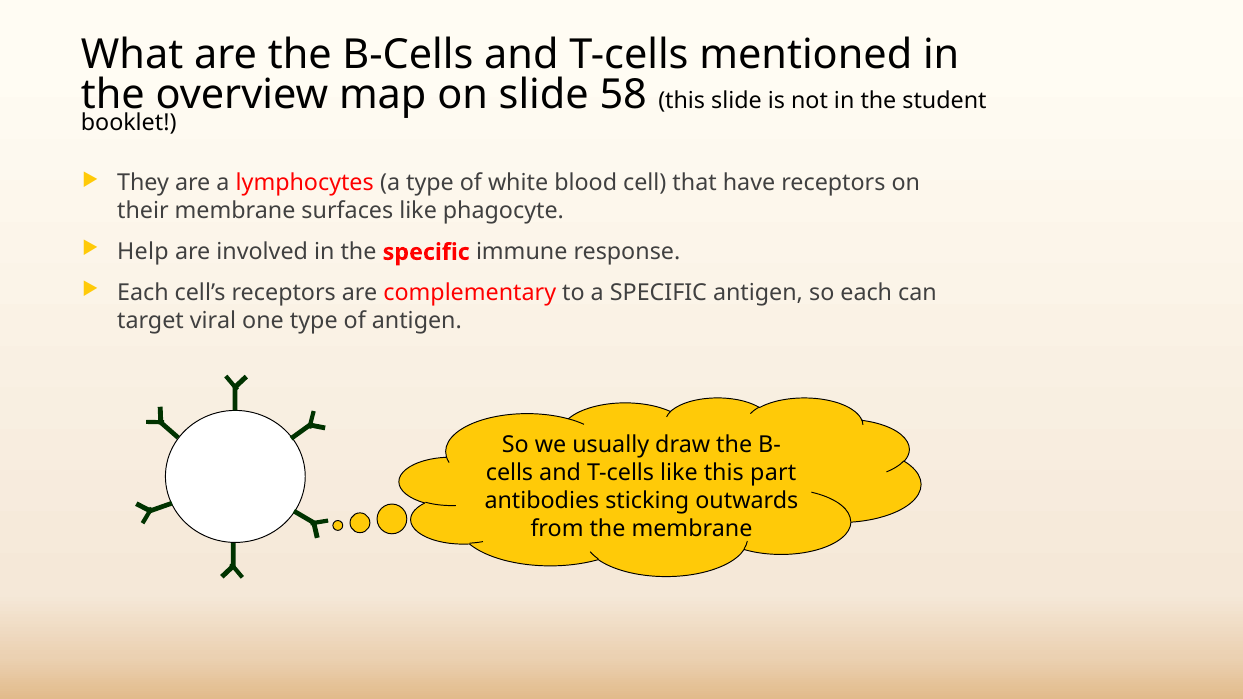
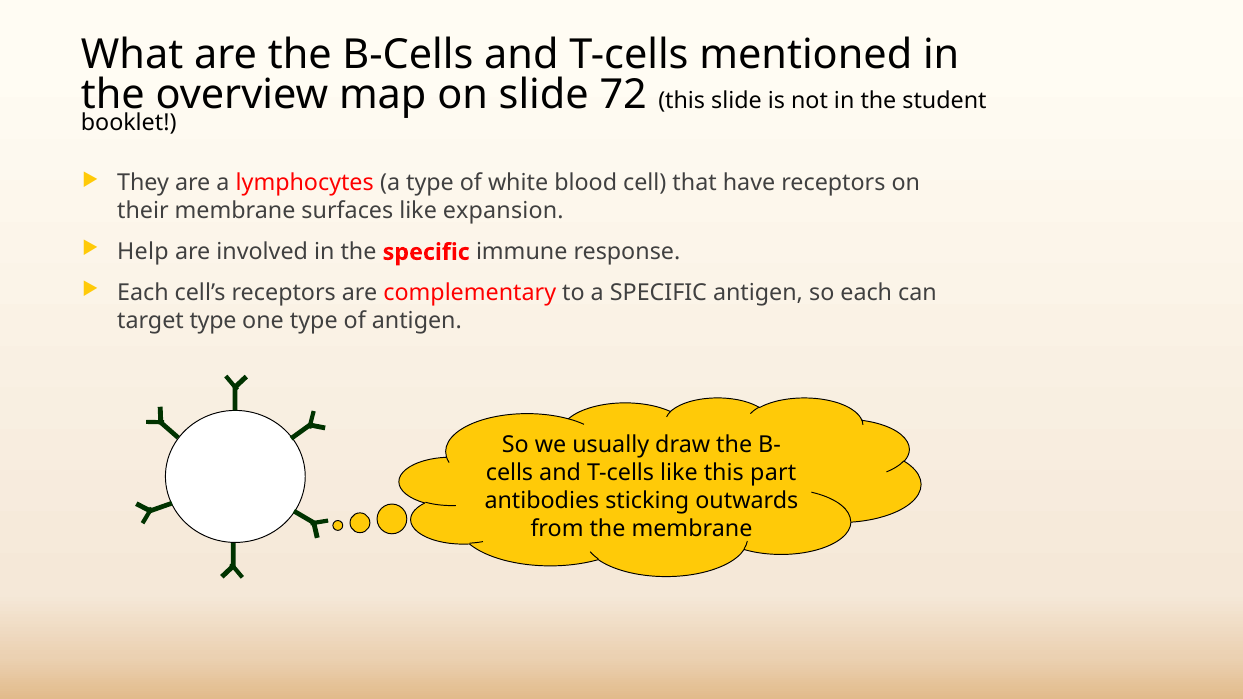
58: 58 -> 72
phagocyte: phagocyte -> expansion
target viral: viral -> type
